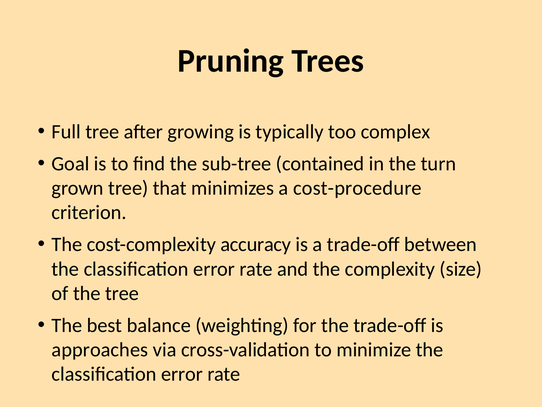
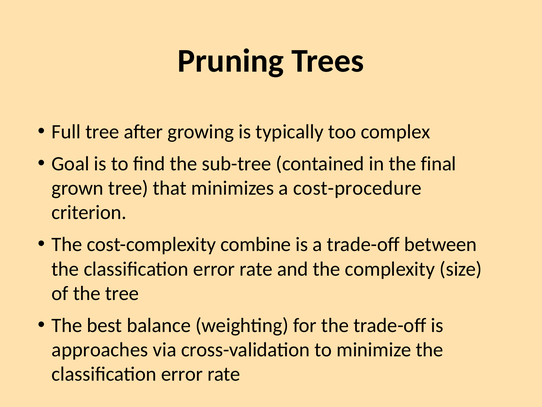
turn: turn -> final
accuracy: accuracy -> combine
